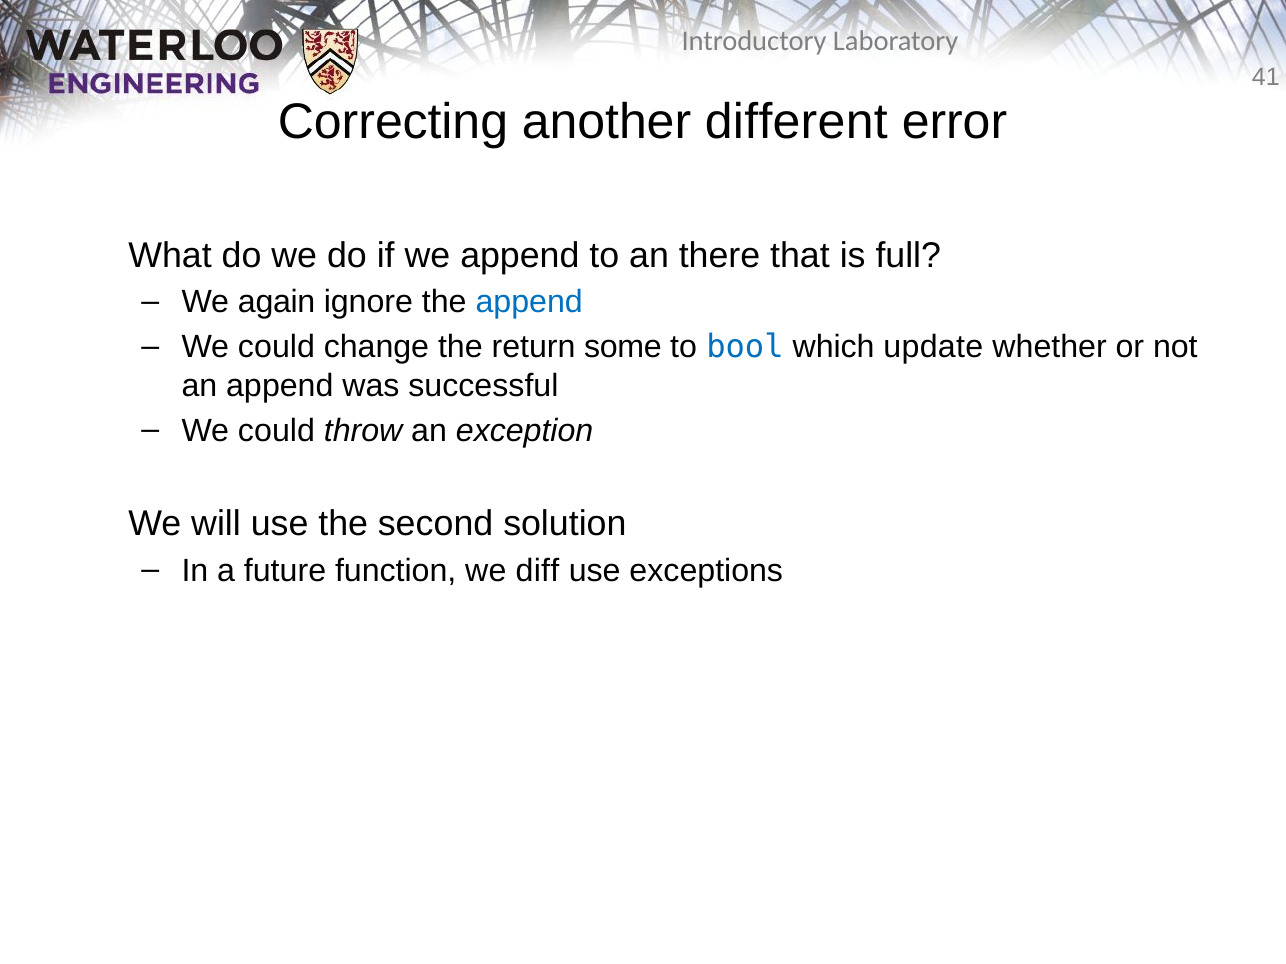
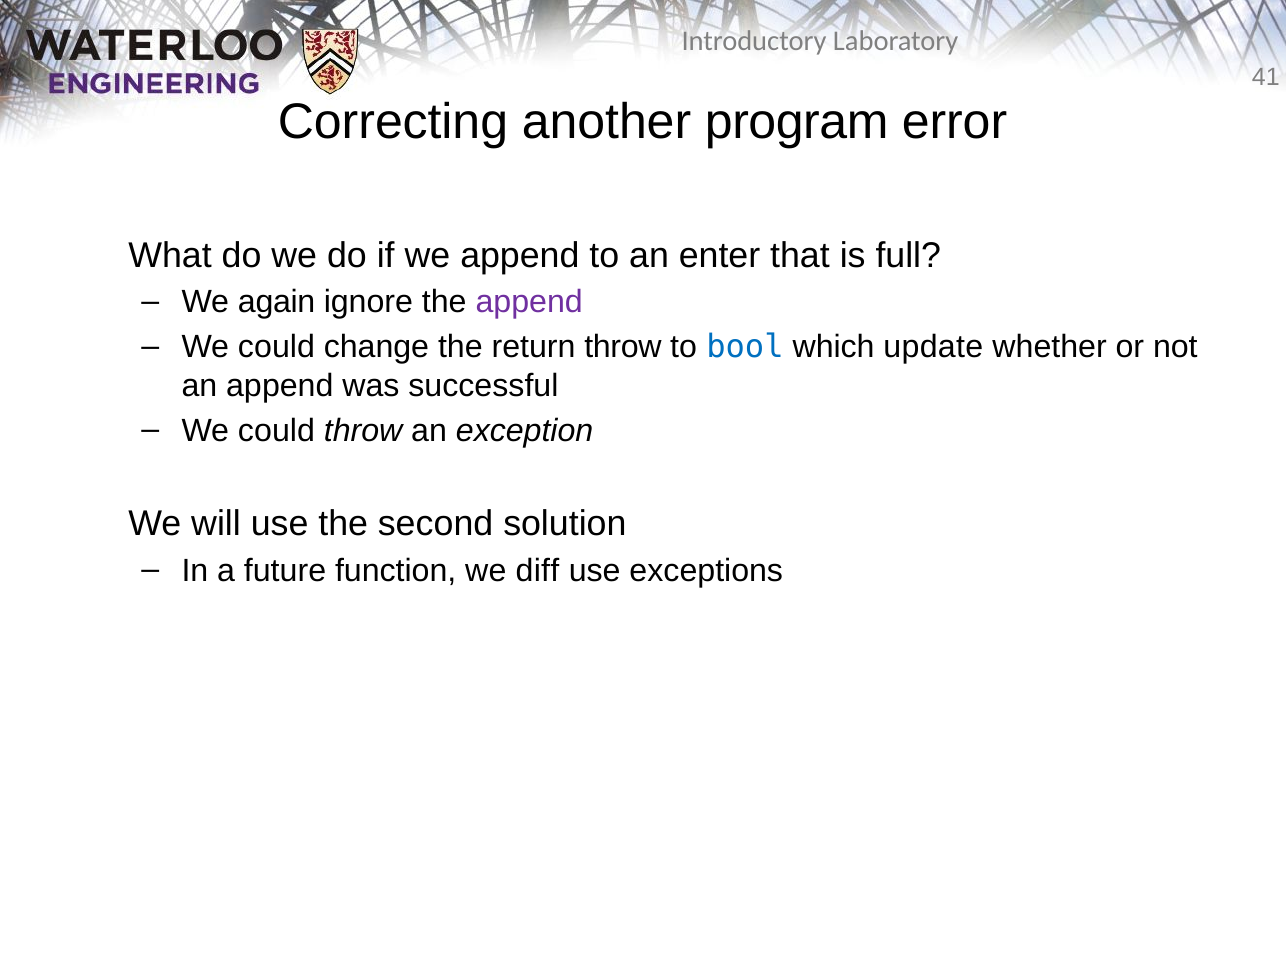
different: different -> program
there: there -> enter
append at (529, 302) colour: blue -> purple
return some: some -> throw
